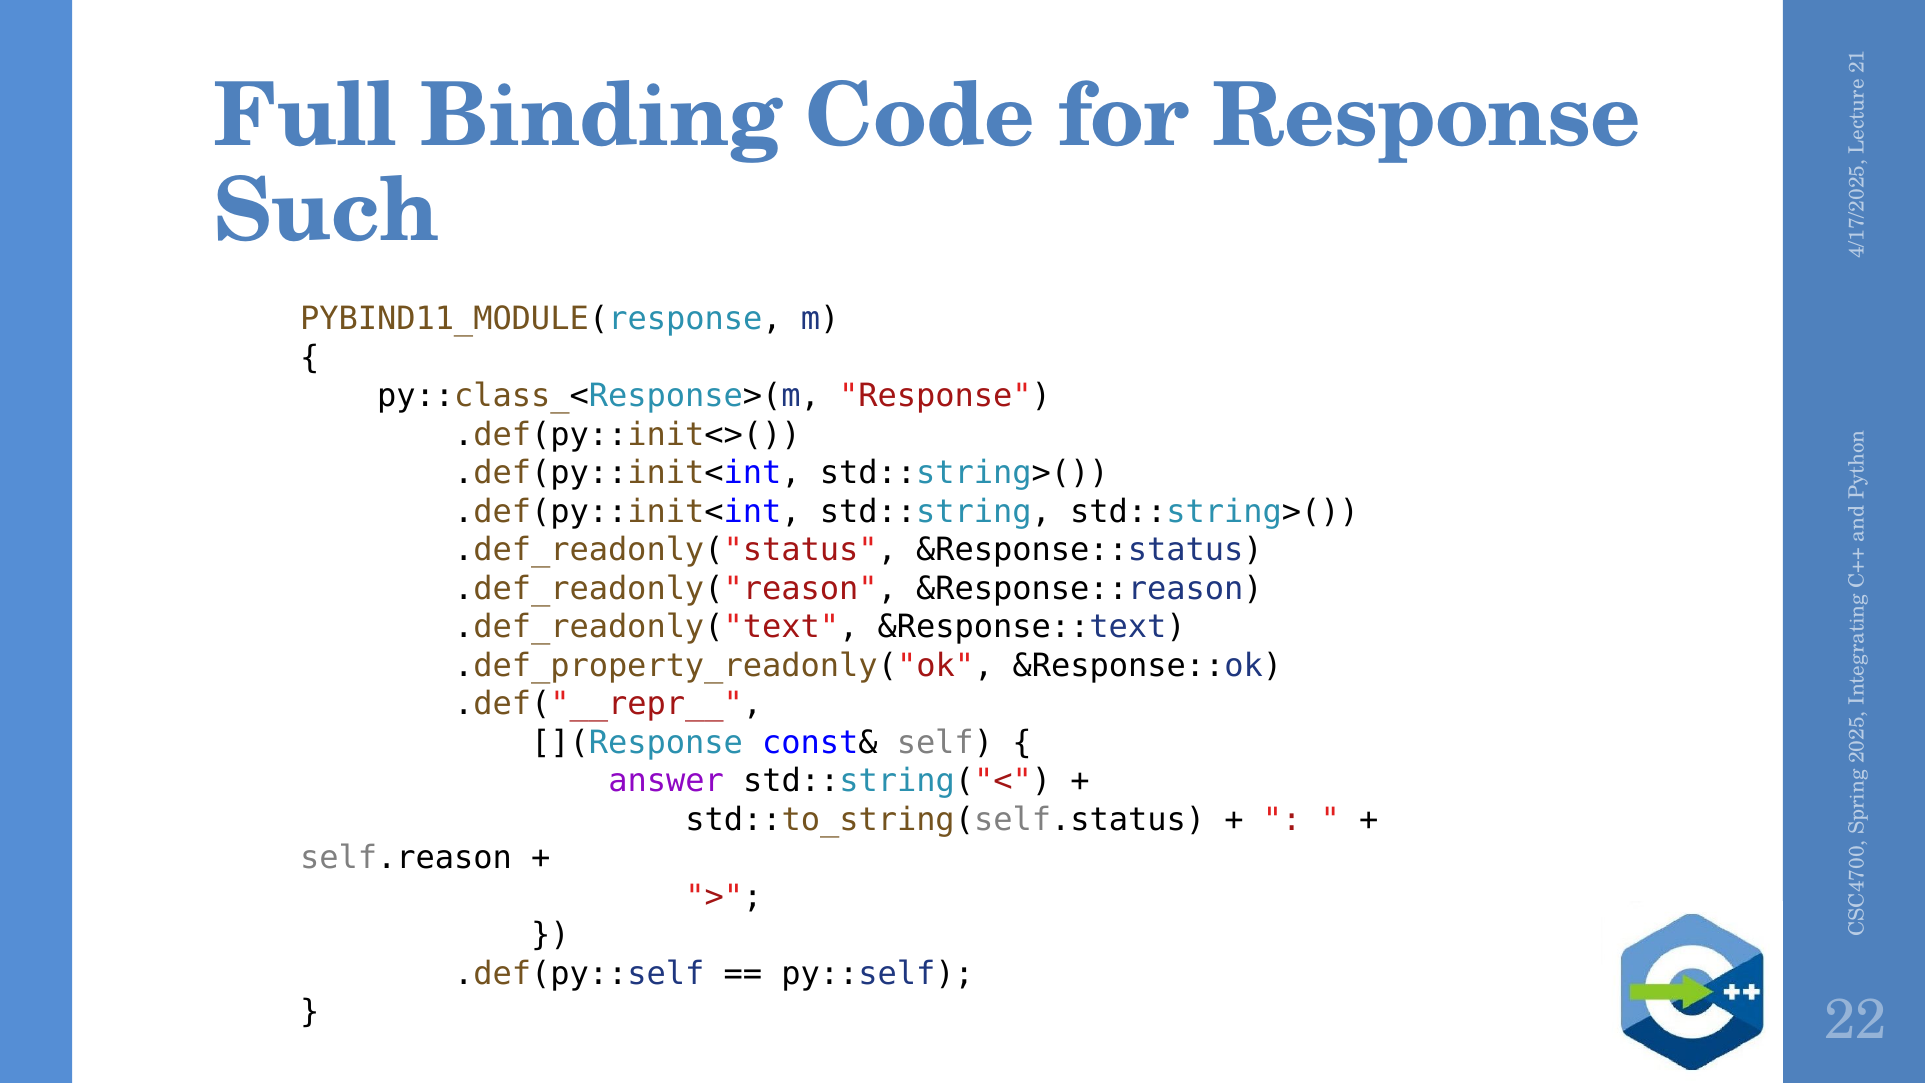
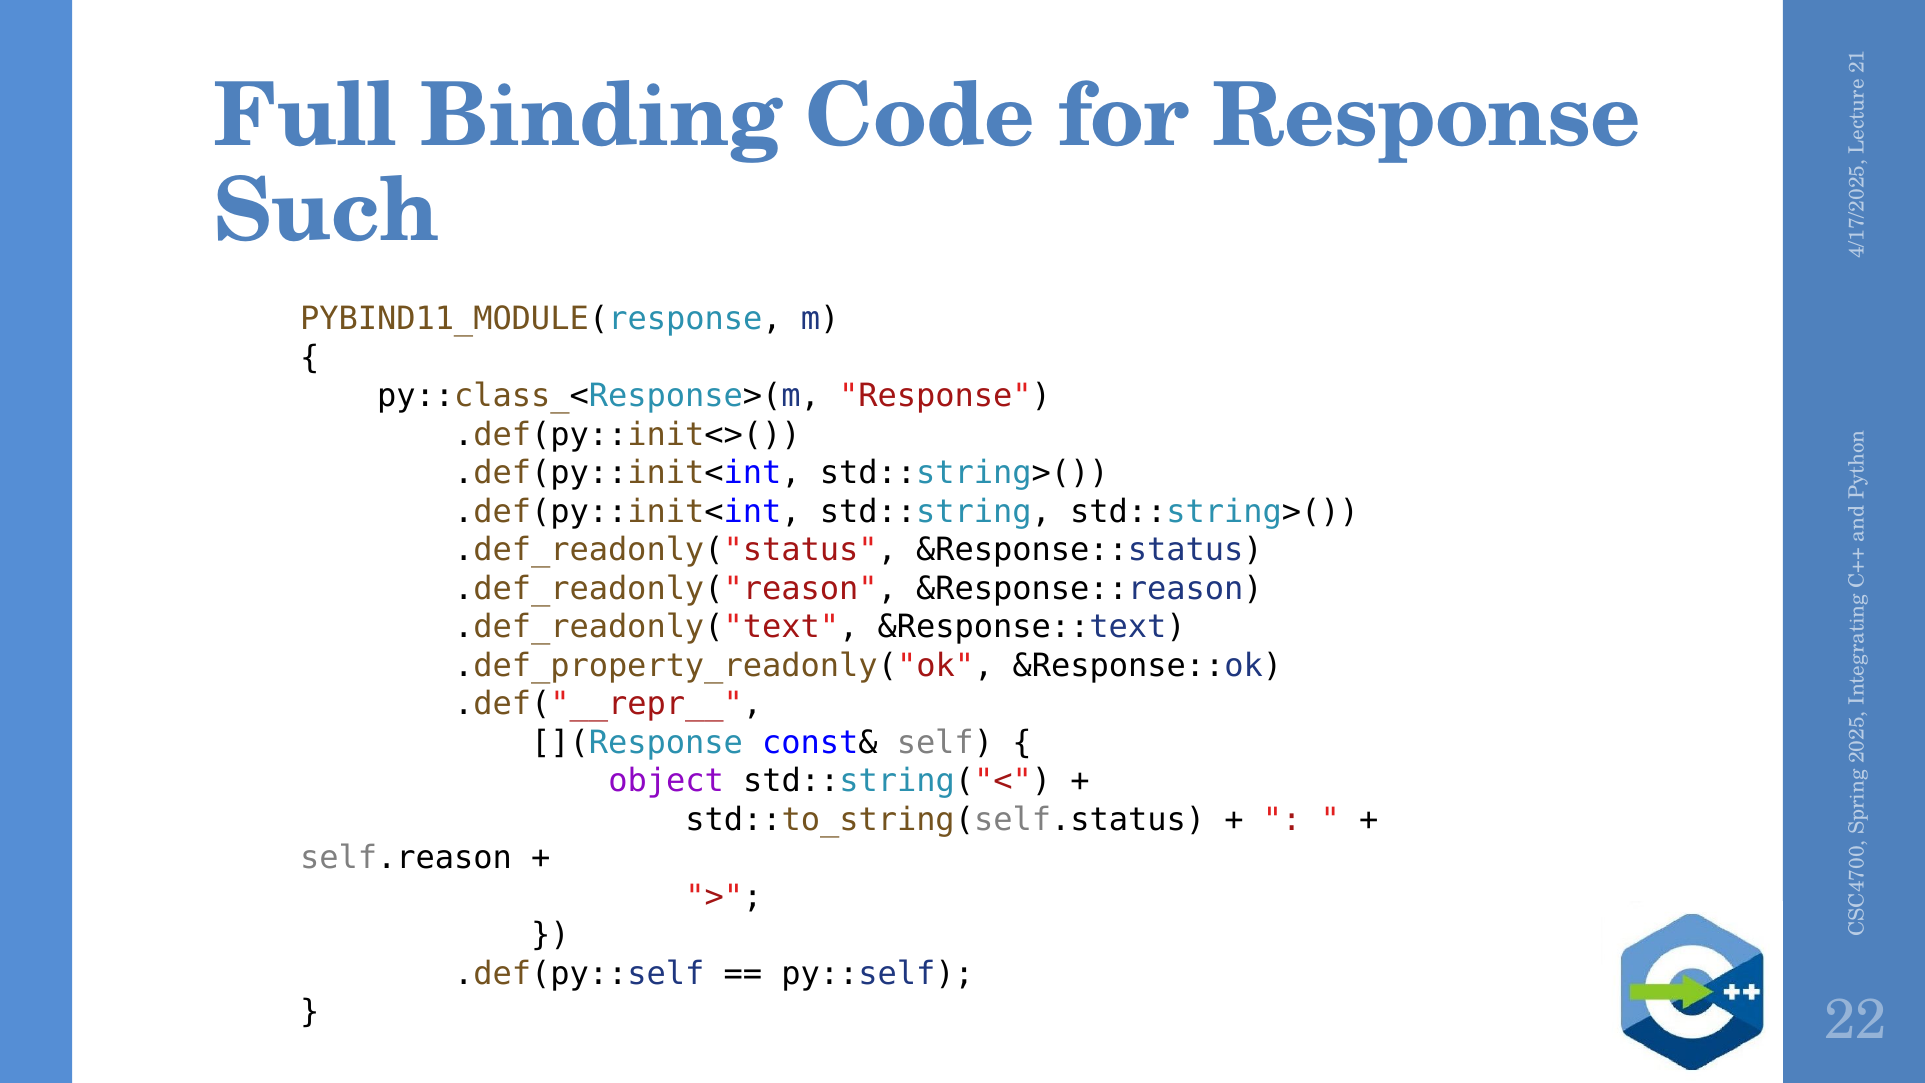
answer: answer -> object
